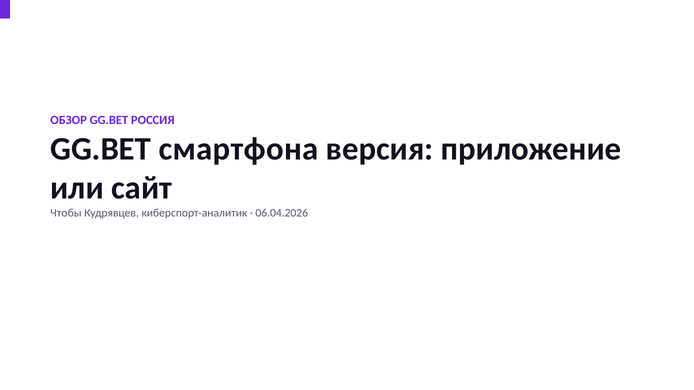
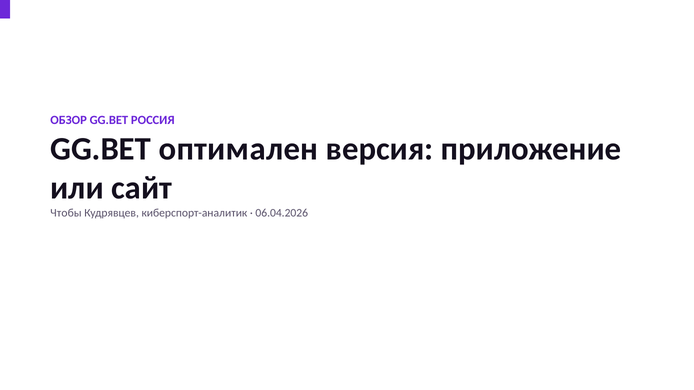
смартфона: смартфона -> оптимален
